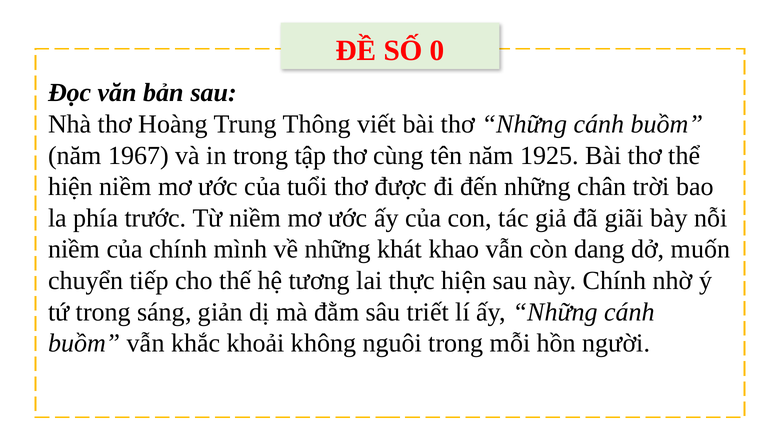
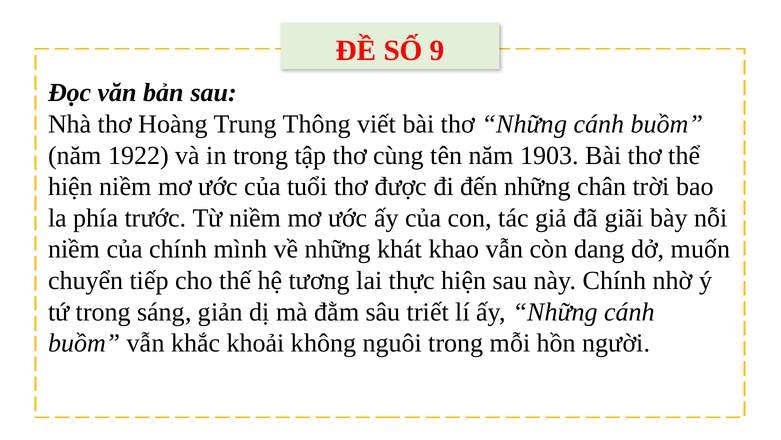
0: 0 -> 9
1967: 1967 -> 1922
1925: 1925 -> 1903
